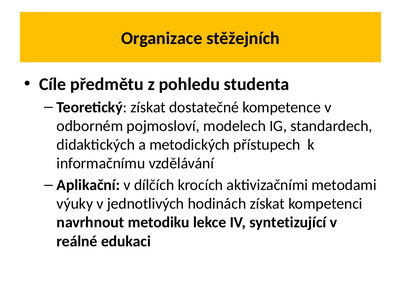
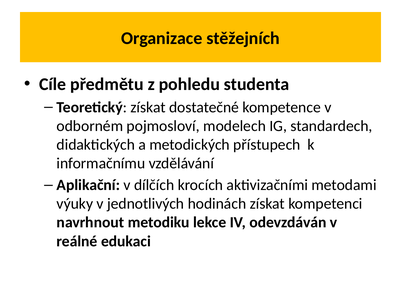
syntetizující: syntetizující -> odevzdáván
